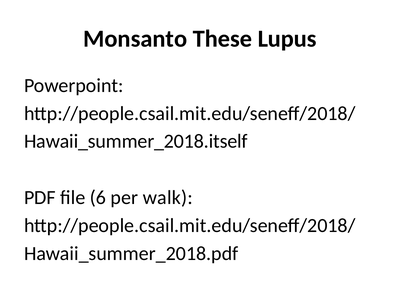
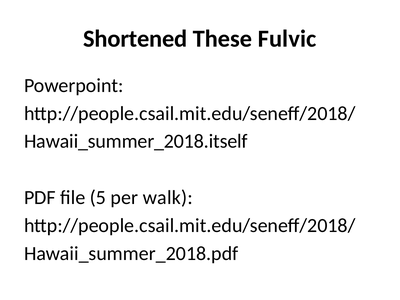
Monsanto: Monsanto -> Shortened
Lupus: Lupus -> Fulvic
6: 6 -> 5
